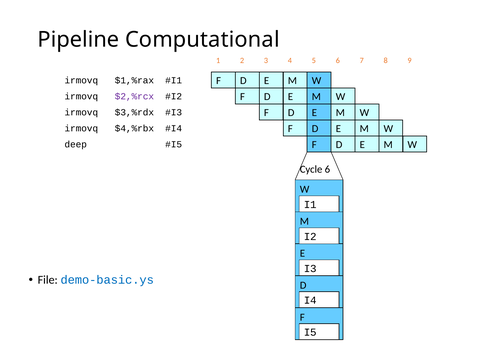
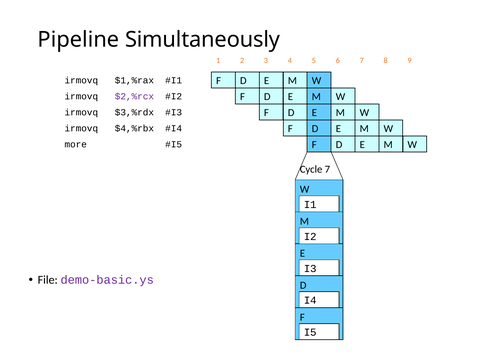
Computational: Computational -> Simultaneously
deep: deep -> more
Cycle 6: 6 -> 7
demo-basic.ys colour: blue -> purple
